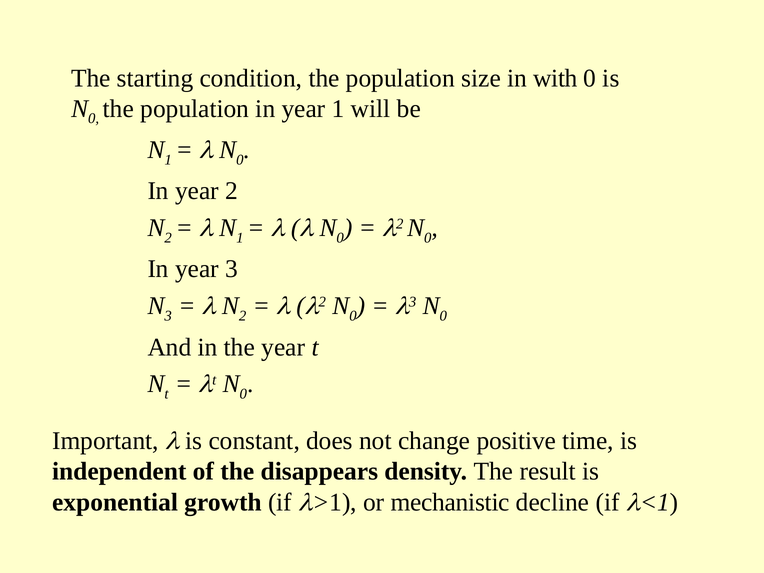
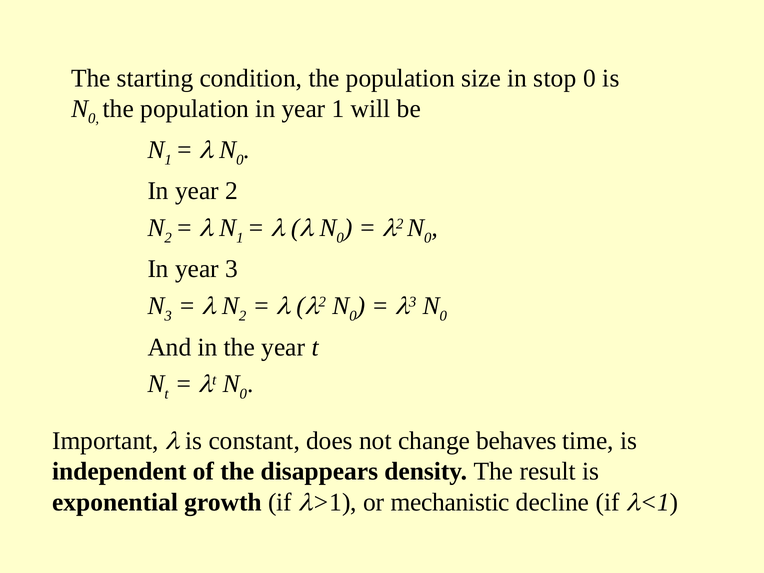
with: with -> stop
positive: positive -> behaves
